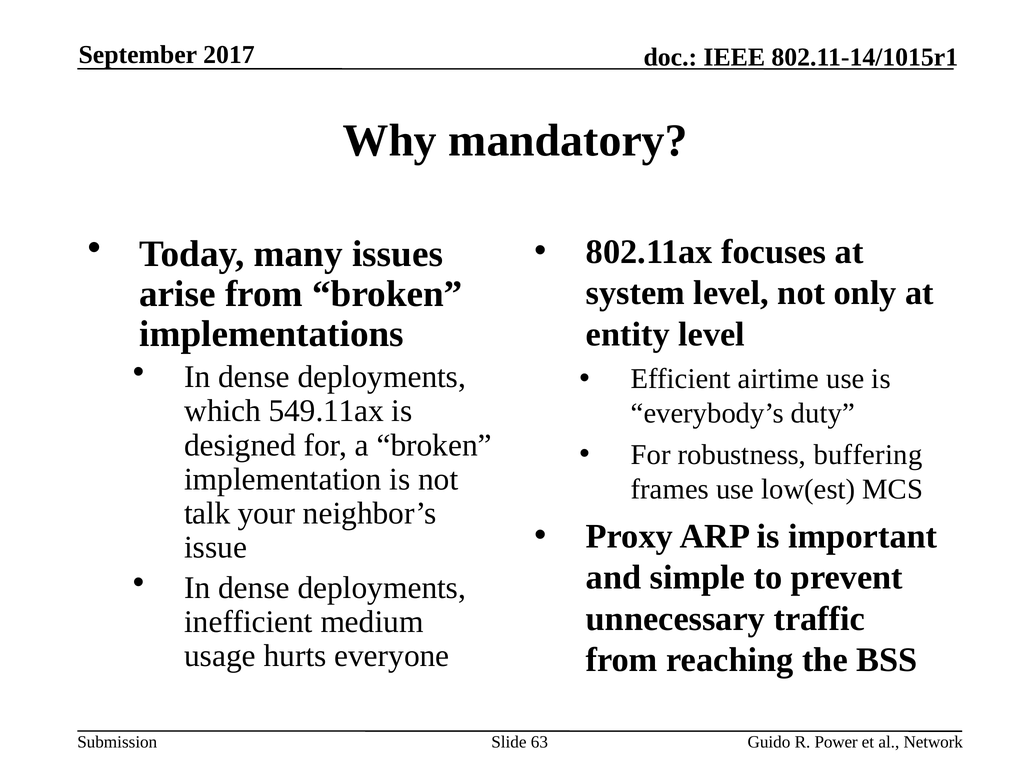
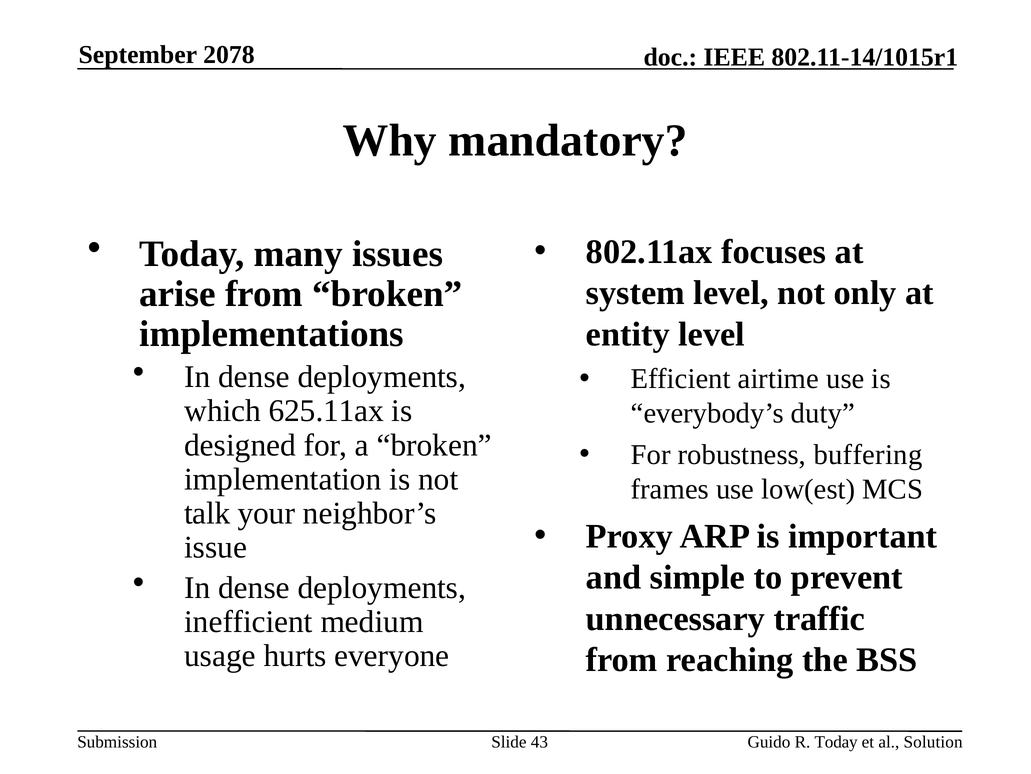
2017: 2017 -> 2078
549.11ax: 549.11ax -> 625.11ax
63: 63 -> 43
R Power: Power -> Today
Network: Network -> Solution
